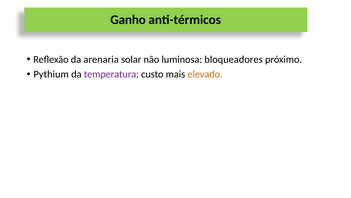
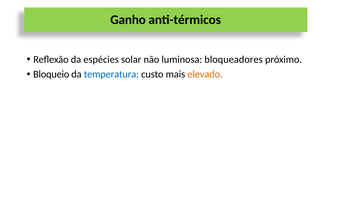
arenaria: arenaria -> espécies
Pythium: Pythium -> Bloqueio
temperatura colour: purple -> blue
